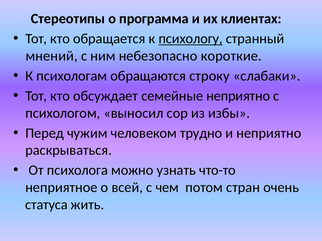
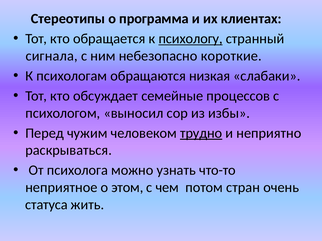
мнений: мнений -> сигнала
строку: строку -> низкая
семейные неприятно: неприятно -> процессов
трудно underline: none -> present
всей: всей -> этом
